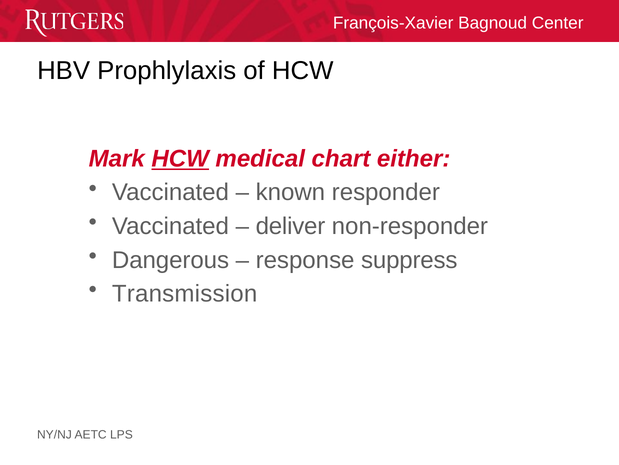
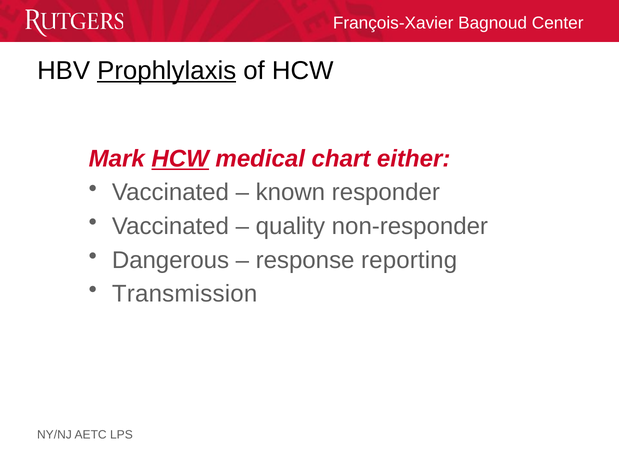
Prophlylaxis underline: none -> present
deliver: deliver -> quality
suppress: suppress -> reporting
